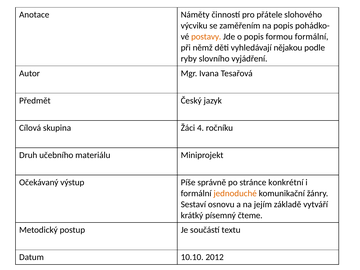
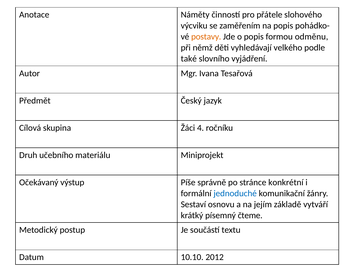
formou formální: formální -> odměnu
nějakou: nějakou -> velkého
ryby: ryby -> také
jednoduché colour: orange -> blue
